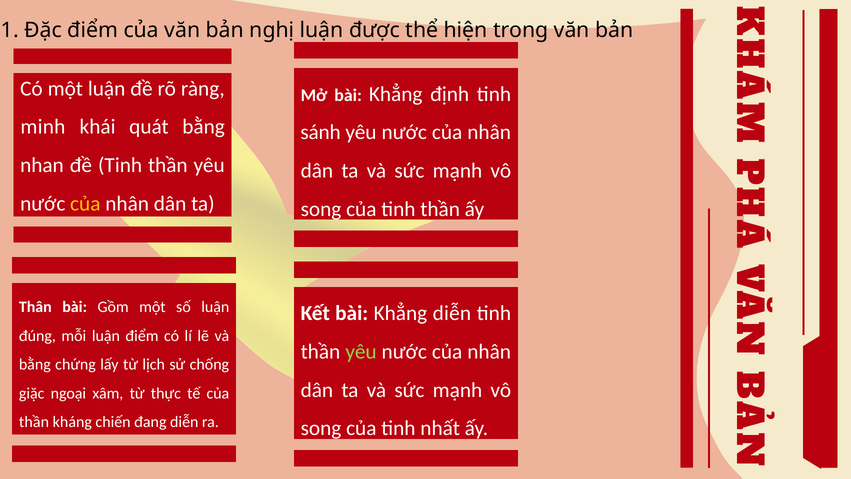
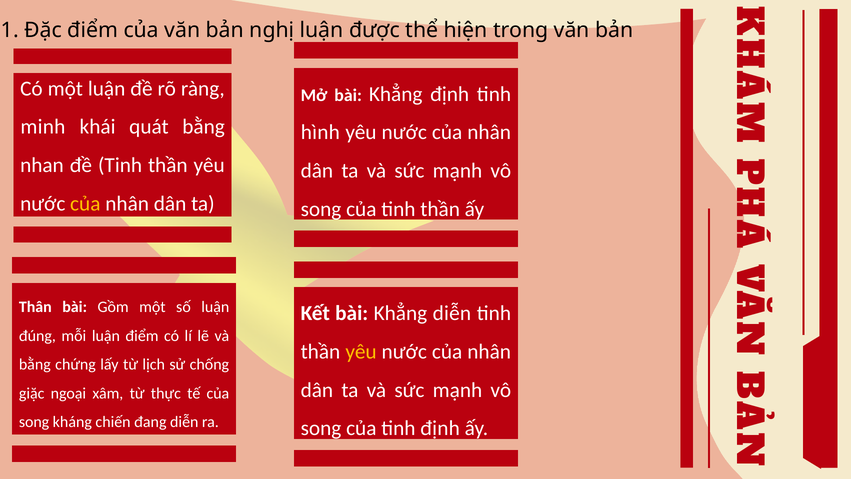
sánh: sánh -> hình
yêu at (361, 351) colour: light green -> yellow
thần at (34, 422): thần -> song
tinh nhất: nhất -> định
